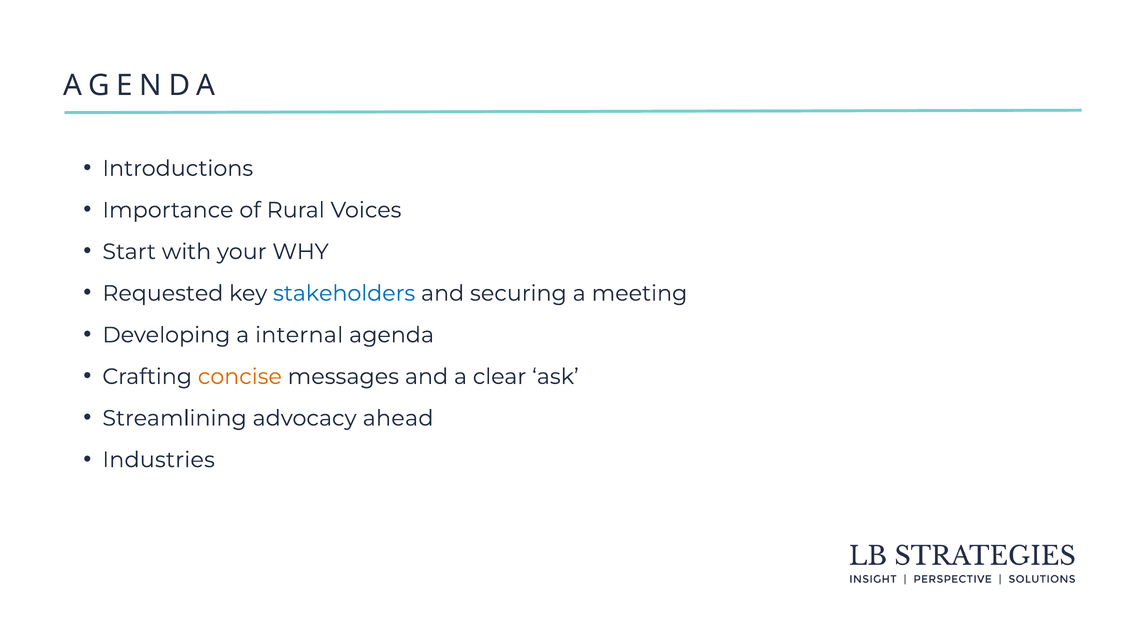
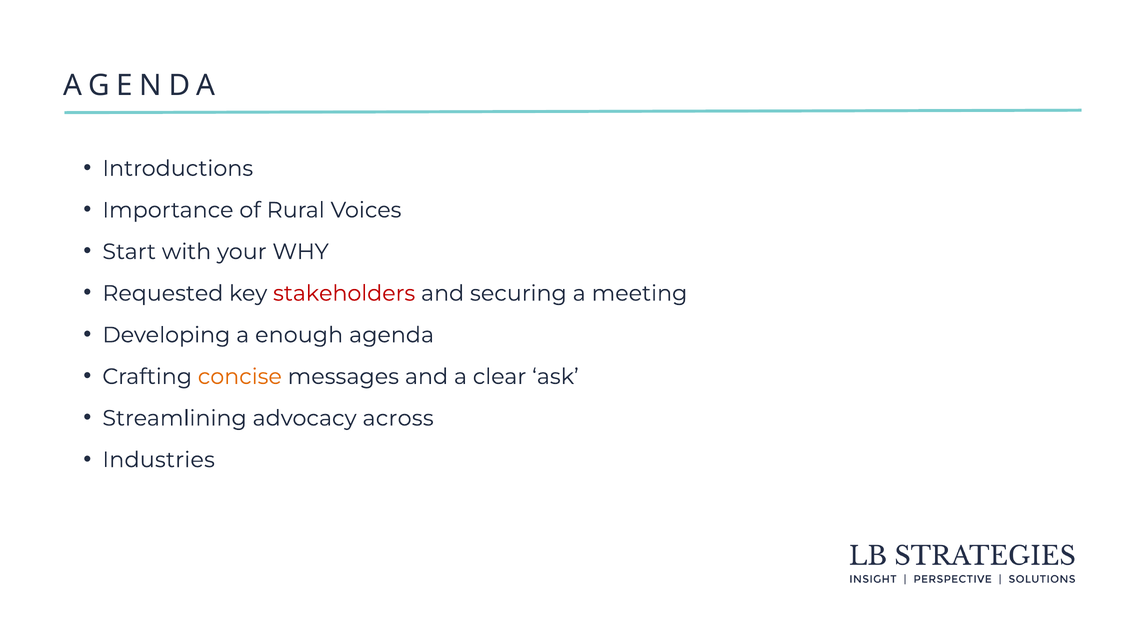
stakeholders colour: blue -> red
internal: internal -> enough
ahead: ahead -> across
